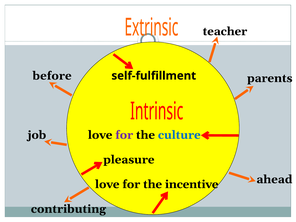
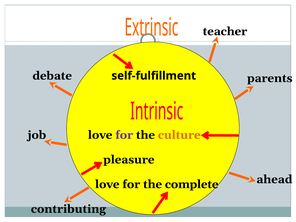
before: before -> debate
culture colour: blue -> orange
incentive: incentive -> complete
